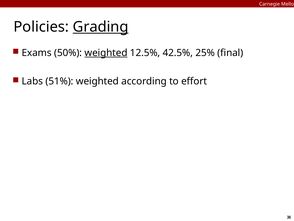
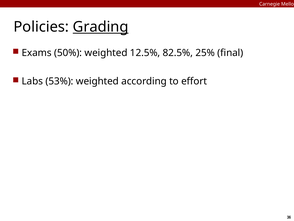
weighted at (106, 53) underline: present -> none
42.5%: 42.5% -> 82.5%
51%: 51% -> 53%
